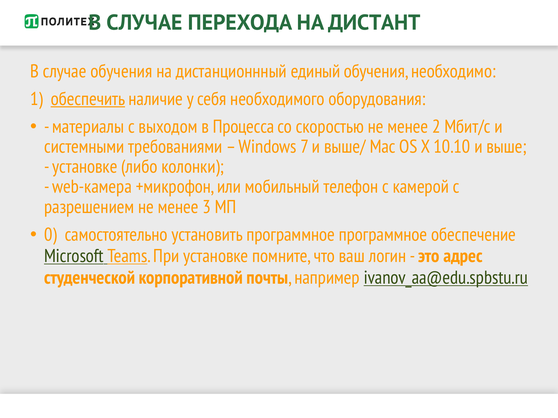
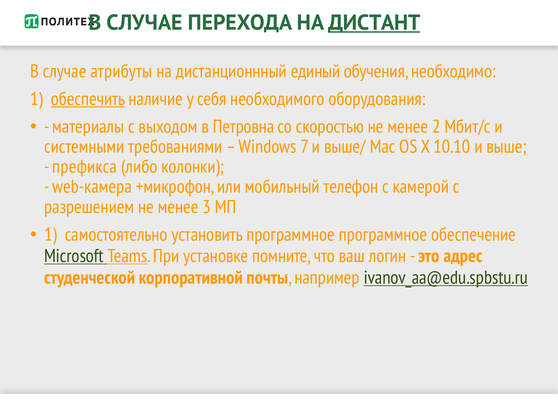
ДИСТАНТ underline: none -> present
случае обучения: обучения -> атрибуты
Процесса: Процесса -> Петровна
установке at (85, 167): установке -> префикса
0 at (50, 235): 0 -> 1
